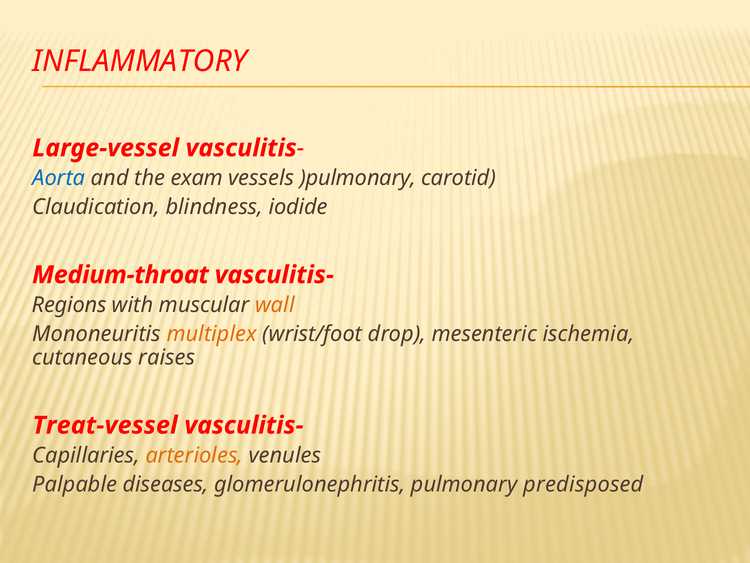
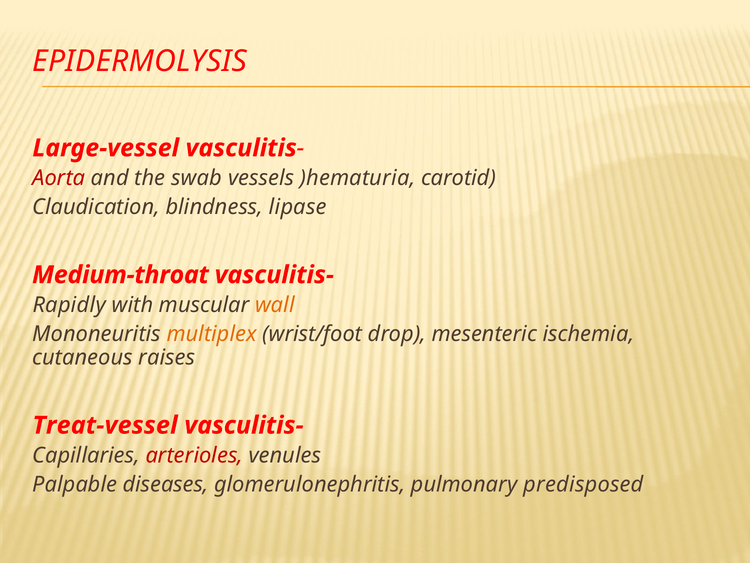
INFLAMMATORY: INFLAMMATORY -> EPIDERMOLYSIS
Aorta colour: blue -> red
exam: exam -> swab
vessels pulmonary: pulmonary -> hematuria
iodide: iodide -> lipase
Regions: Regions -> Rapidly
arterioles colour: orange -> red
